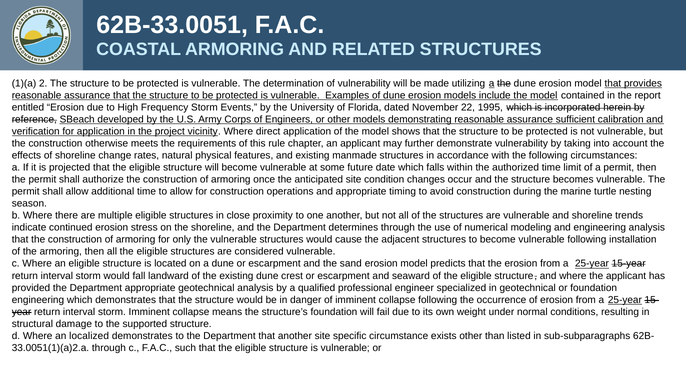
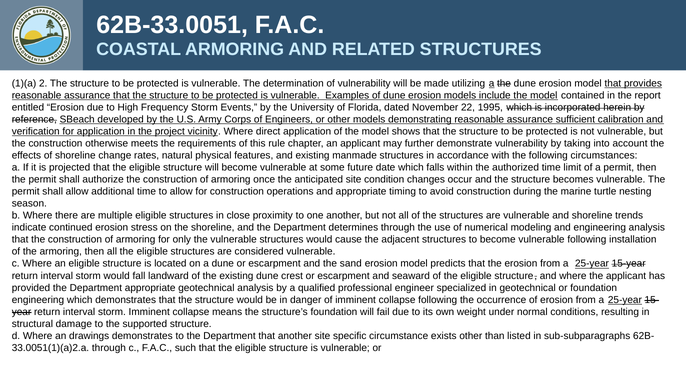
localized: localized -> drawings
